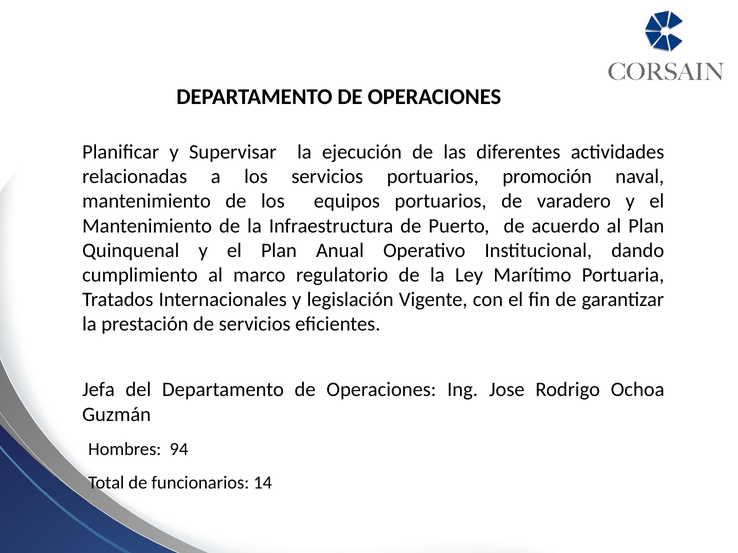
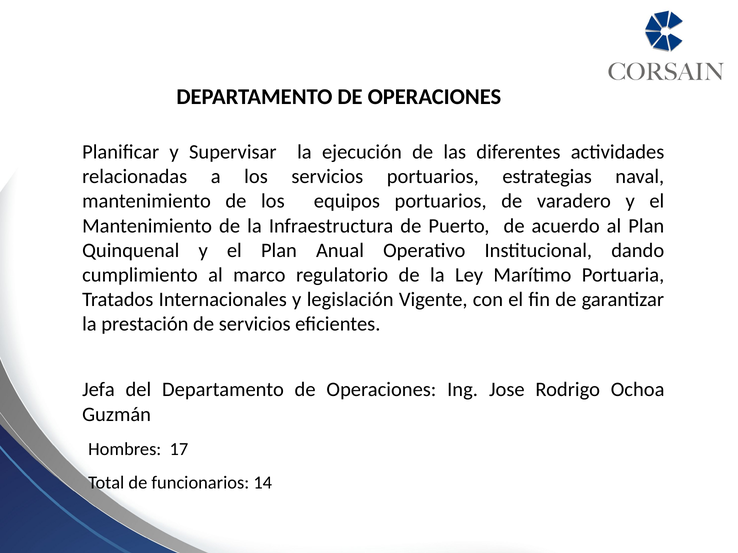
promoción: promoción -> estrategias
94: 94 -> 17
